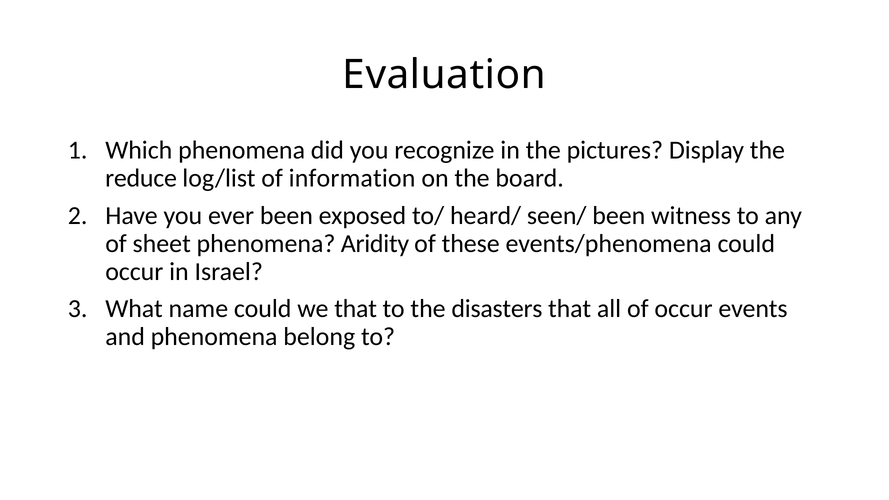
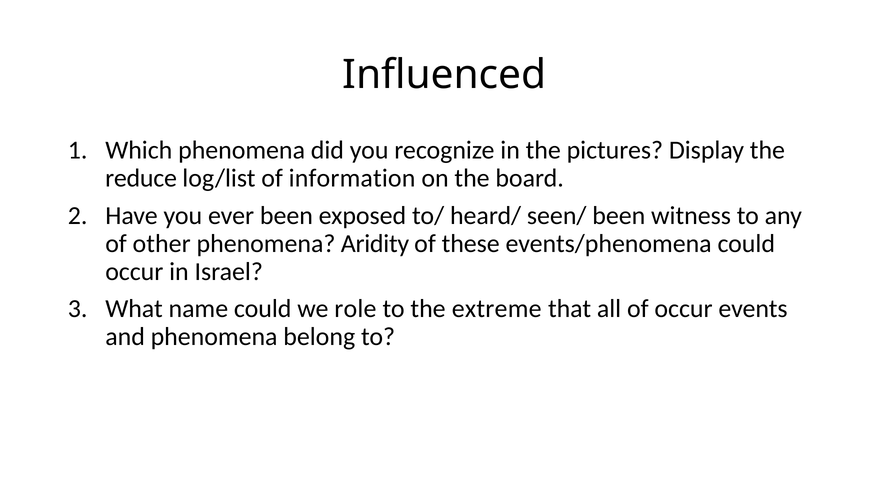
Evaluation: Evaluation -> Influenced
sheet: sheet -> other
we that: that -> role
disasters: disasters -> extreme
